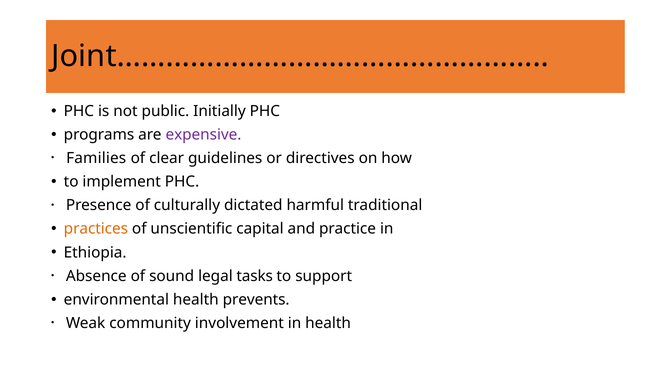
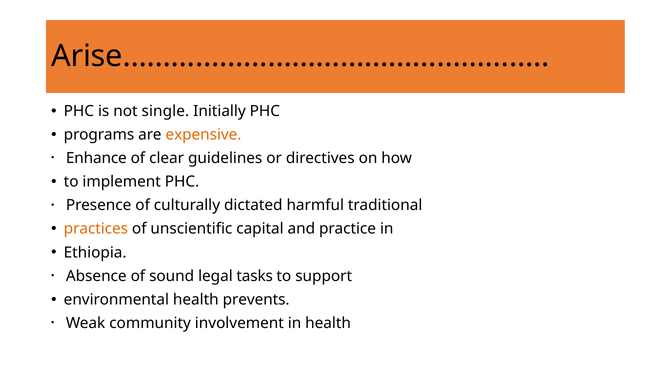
Joint……………………………………………: Joint…………………………………………… -> Arise……………………………………………
public: public -> single
expensive colour: purple -> orange
Families: Families -> Enhance
